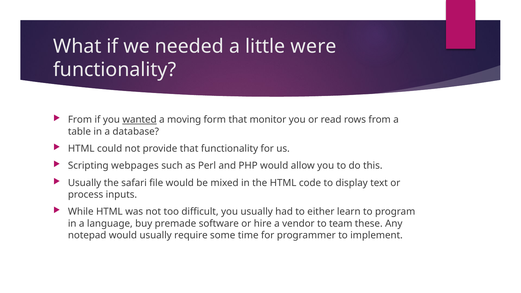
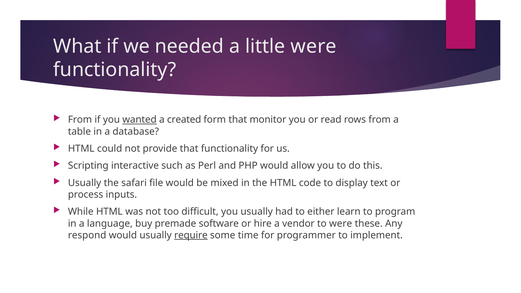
moving: moving -> created
webpages: webpages -> interactive
to team: team -> were
notepad: notepad -> respond
require underline: none -> present
